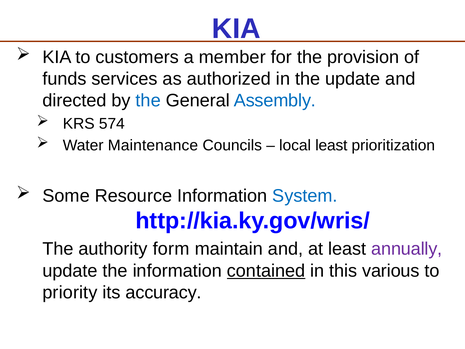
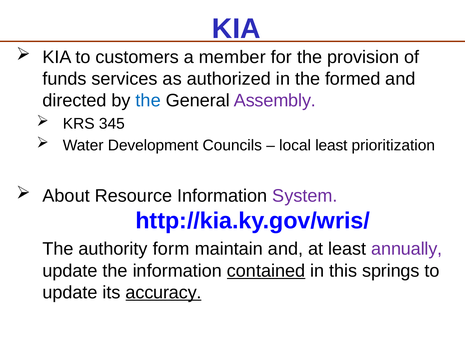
the update: update -> formed
Assembly colour: blue -> purple
574: 574 -> 345
Maintenance: Maintenance -> Development
Some: Some -> About
System colour: blue -> purple
various: various -> springs
priority at (70, 292): priority -> update
accuracy underline: none -> present
